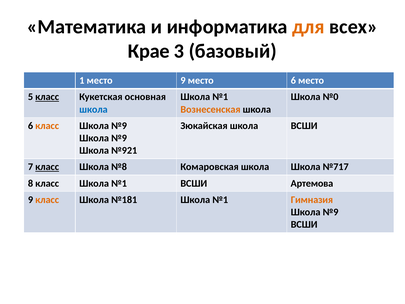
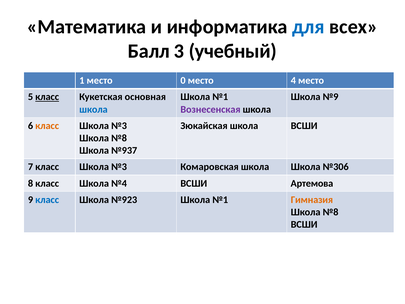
для colour: orange -> blue
Крае: Крае -> Балл
базовый: базовый -> учебный
место 9: 9 -> 0
место 6: 6 -> 4
№0: №0 -> №9
Вознесенская colour: orange -> purple
№9 at (119, 126): №9 -> №3
№9 at (119, 138): №9 -> №8
№921: №921 -> №937
класс at (47, 167) underline: present -> none
№8 at (119, 167): №8 -> №3
№717: №717 -> №306
класс Школа №1: №1 -> №4
класс at (47, 200) colour: orange -> blue
№181: №181 -> №923
№9 at (331, 212): №9 -> №8
